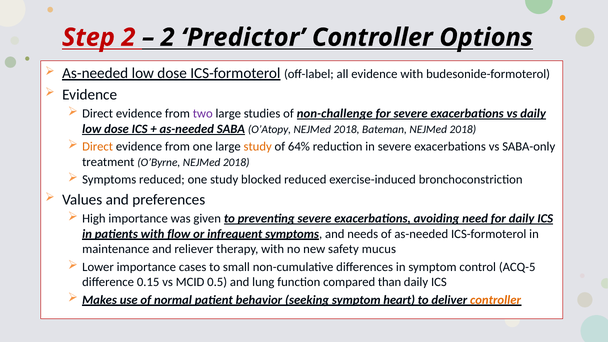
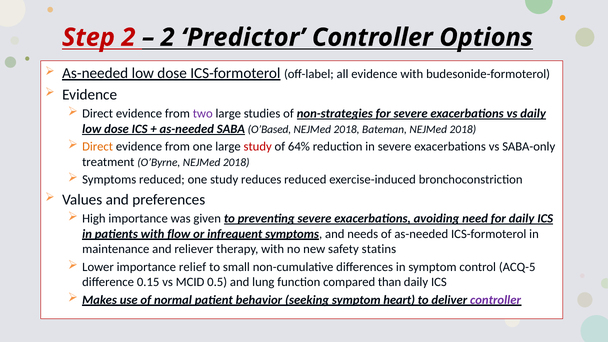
non-challenge: non-challenge -> non-strategies
O’Atopy: O’Atopy -> O’Based
study at (258, 147) colour: orange -> red
blocked: blocked -> reduces
mucus: mucus -> statins
cases: cases -> relief
controller at (496, 300) colour: orange -> purple
